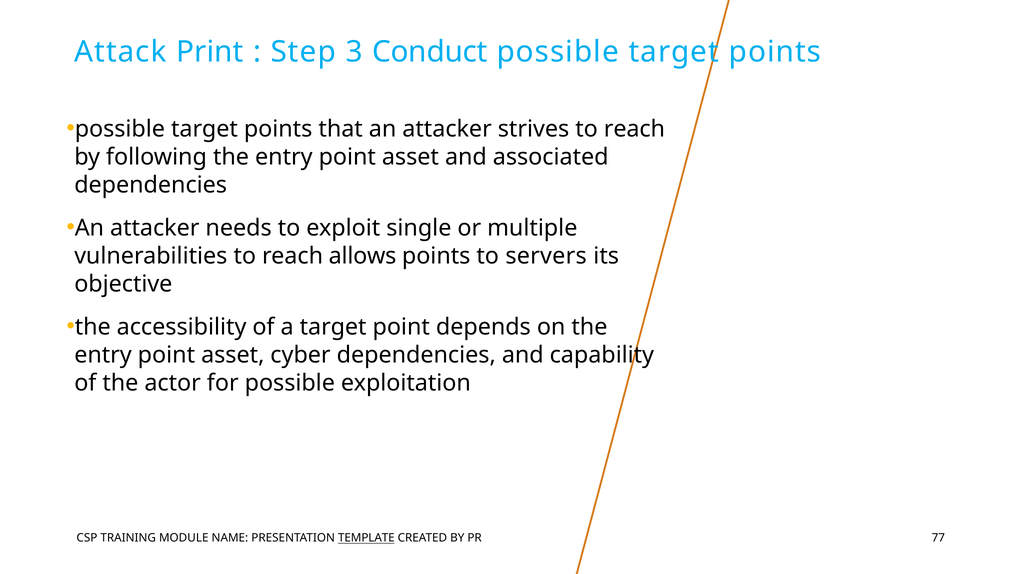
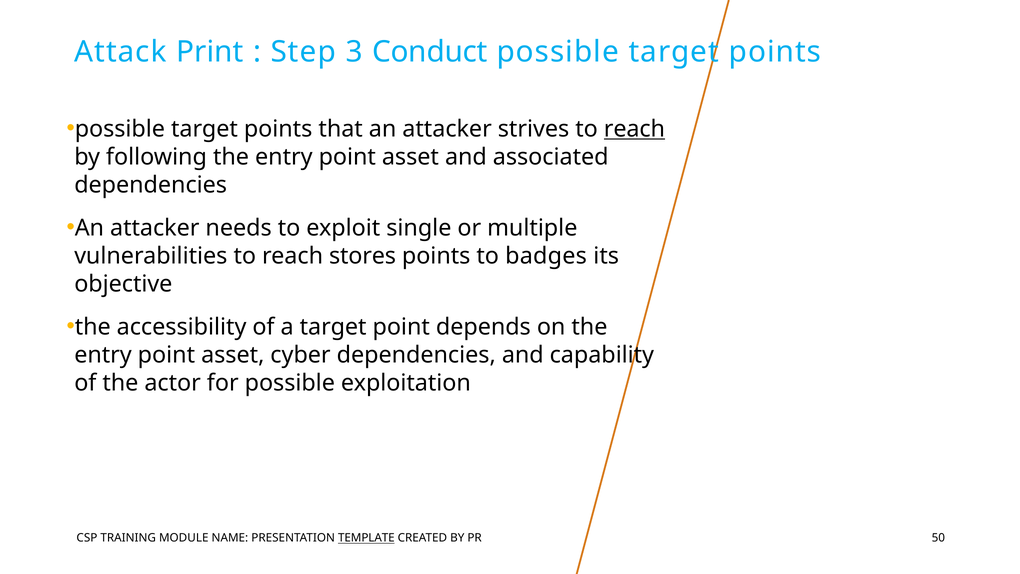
reach at (634, 129) underline: none -> present
allows: allows -> stores
servers: servers -> badges
77: 77 -> 50
